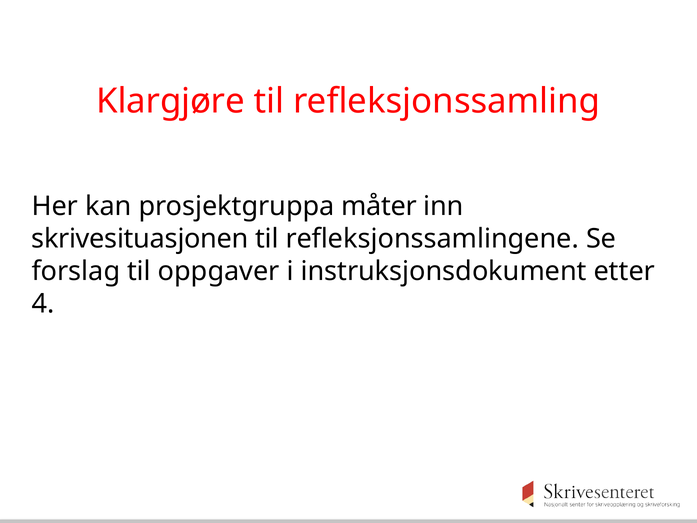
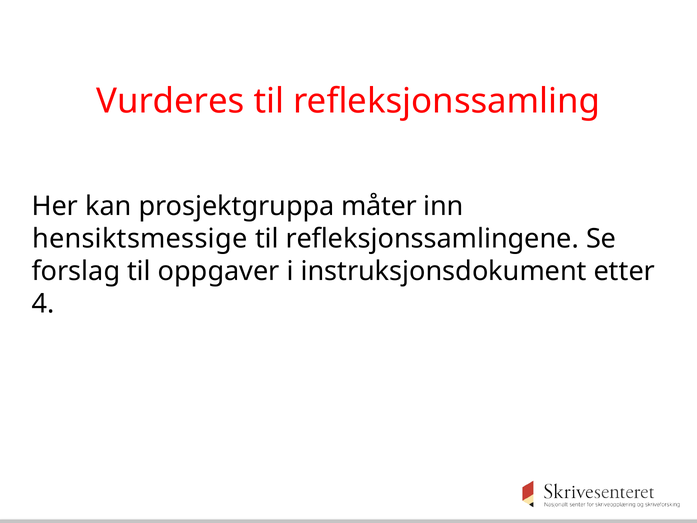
Klargjøre: Klargjøre -> Vurderes
skrivesituasjonen: skrivesituasjonen -> hensiktsmessige
